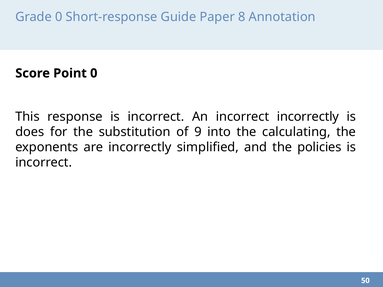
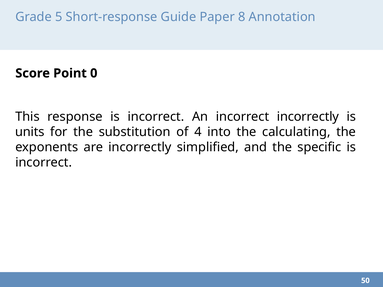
Grade 0: 0 -> 5
does: does -> units
9: 9 -> 4
policies: policies -> specific
